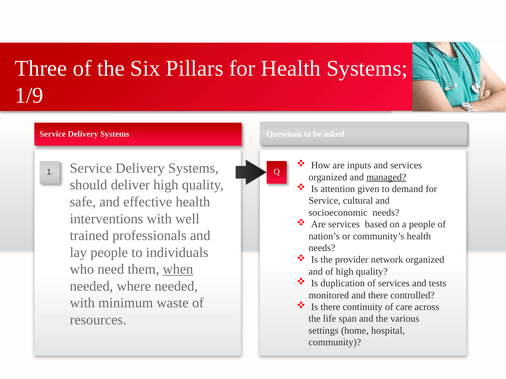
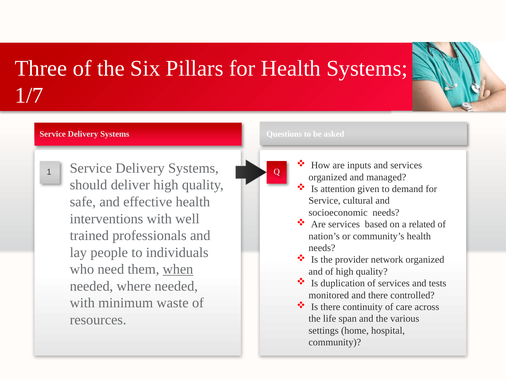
1/9: 1/9 -> 1/7
managed underline: present -> none
a people: people -> related
